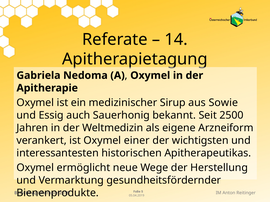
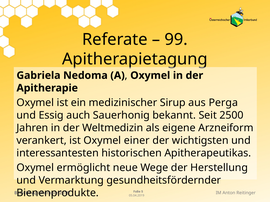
14: 14 -> 99
Sowie: Sowie -> Perga
